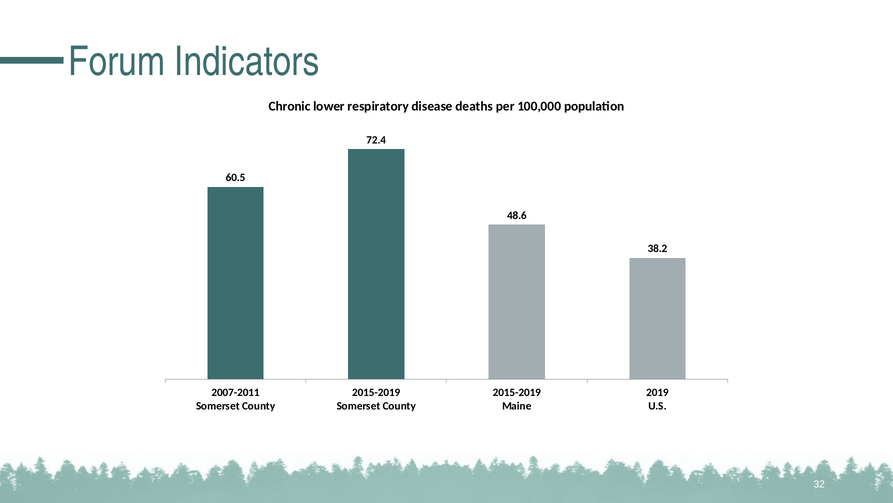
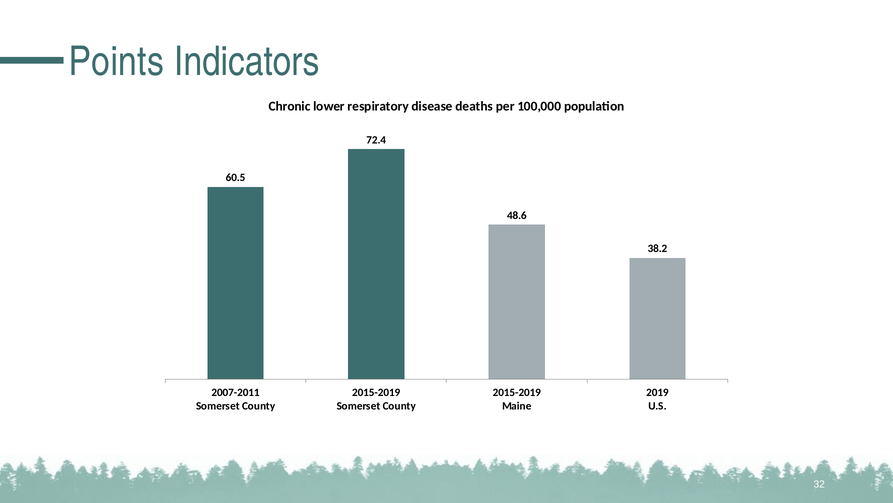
Forum: Forum -> Points
